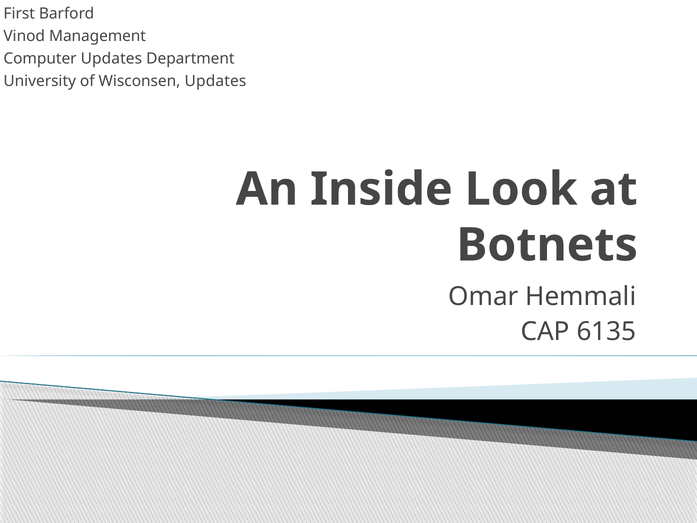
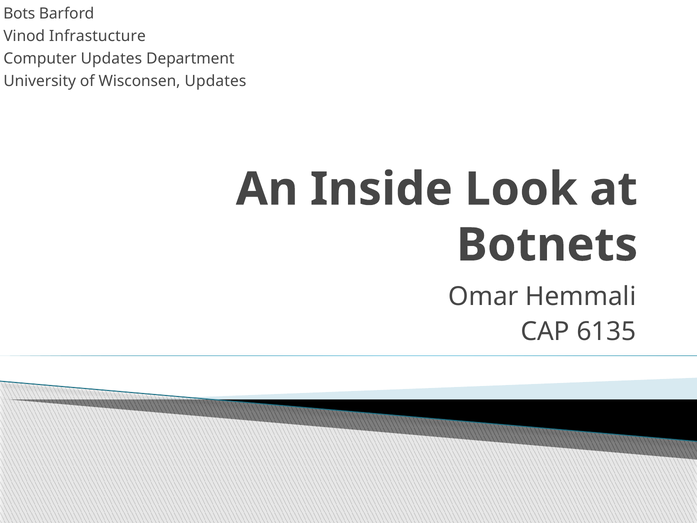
First: First -> Bots
Management: Management -> Infrastucture
